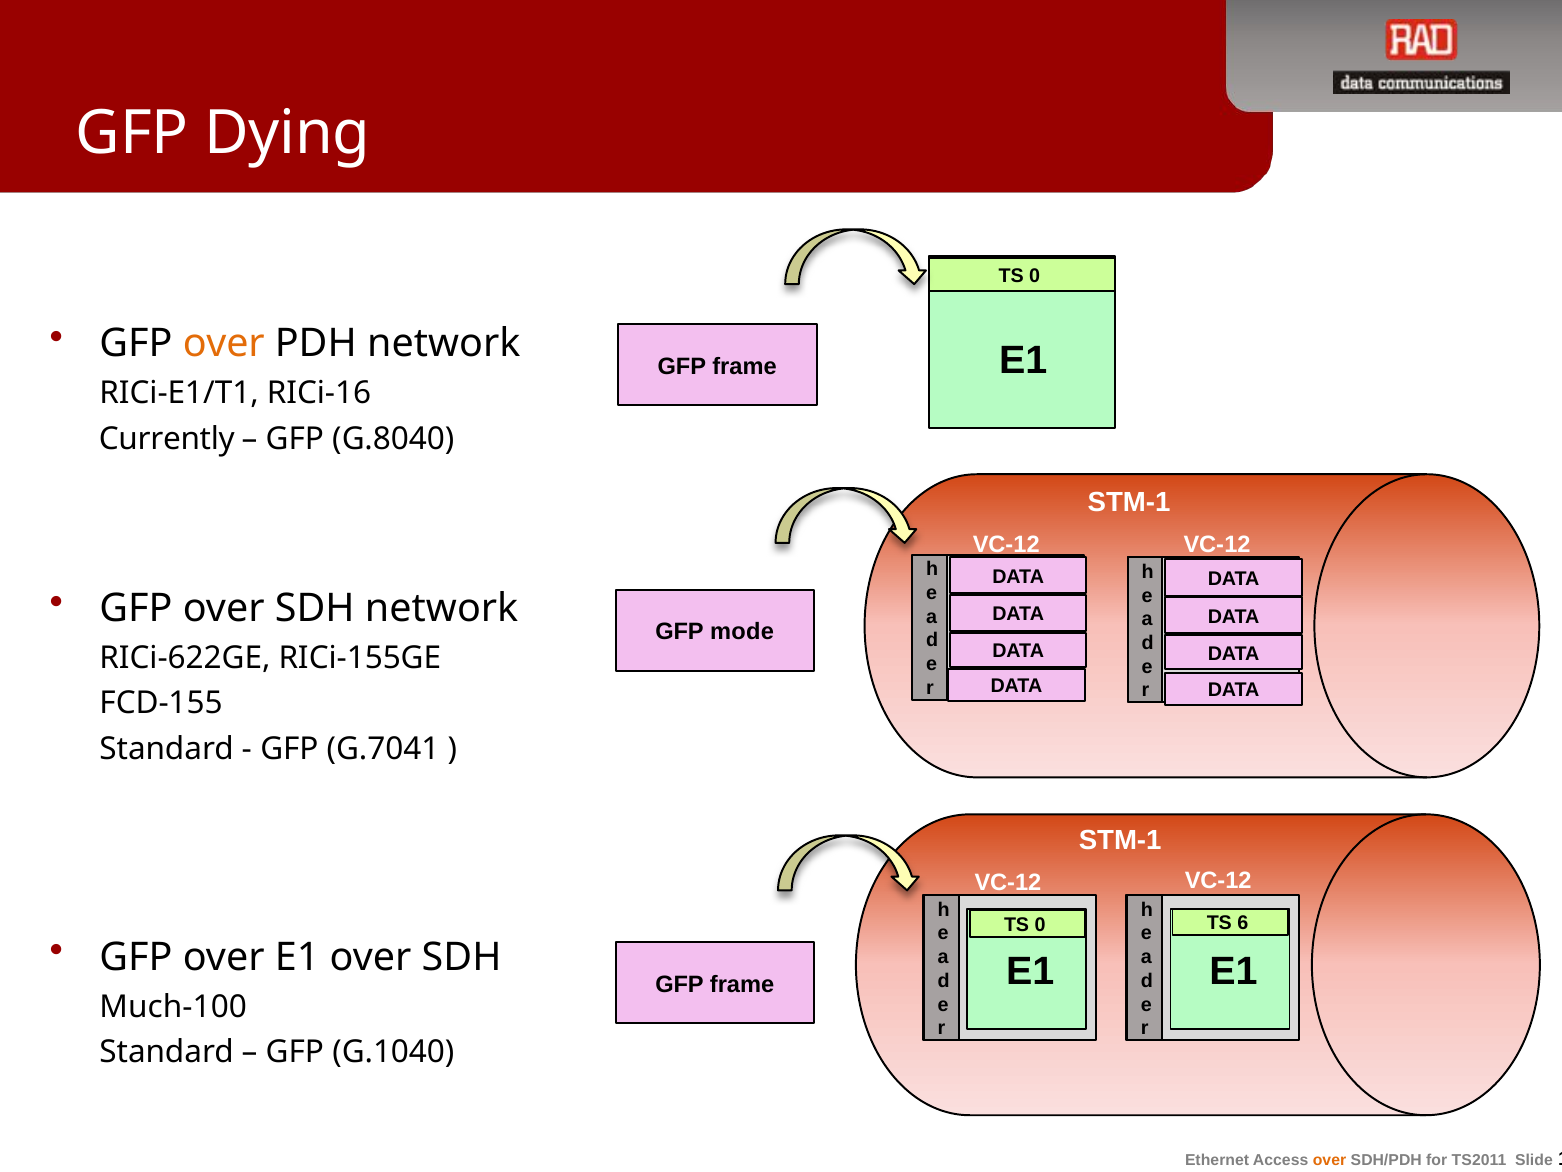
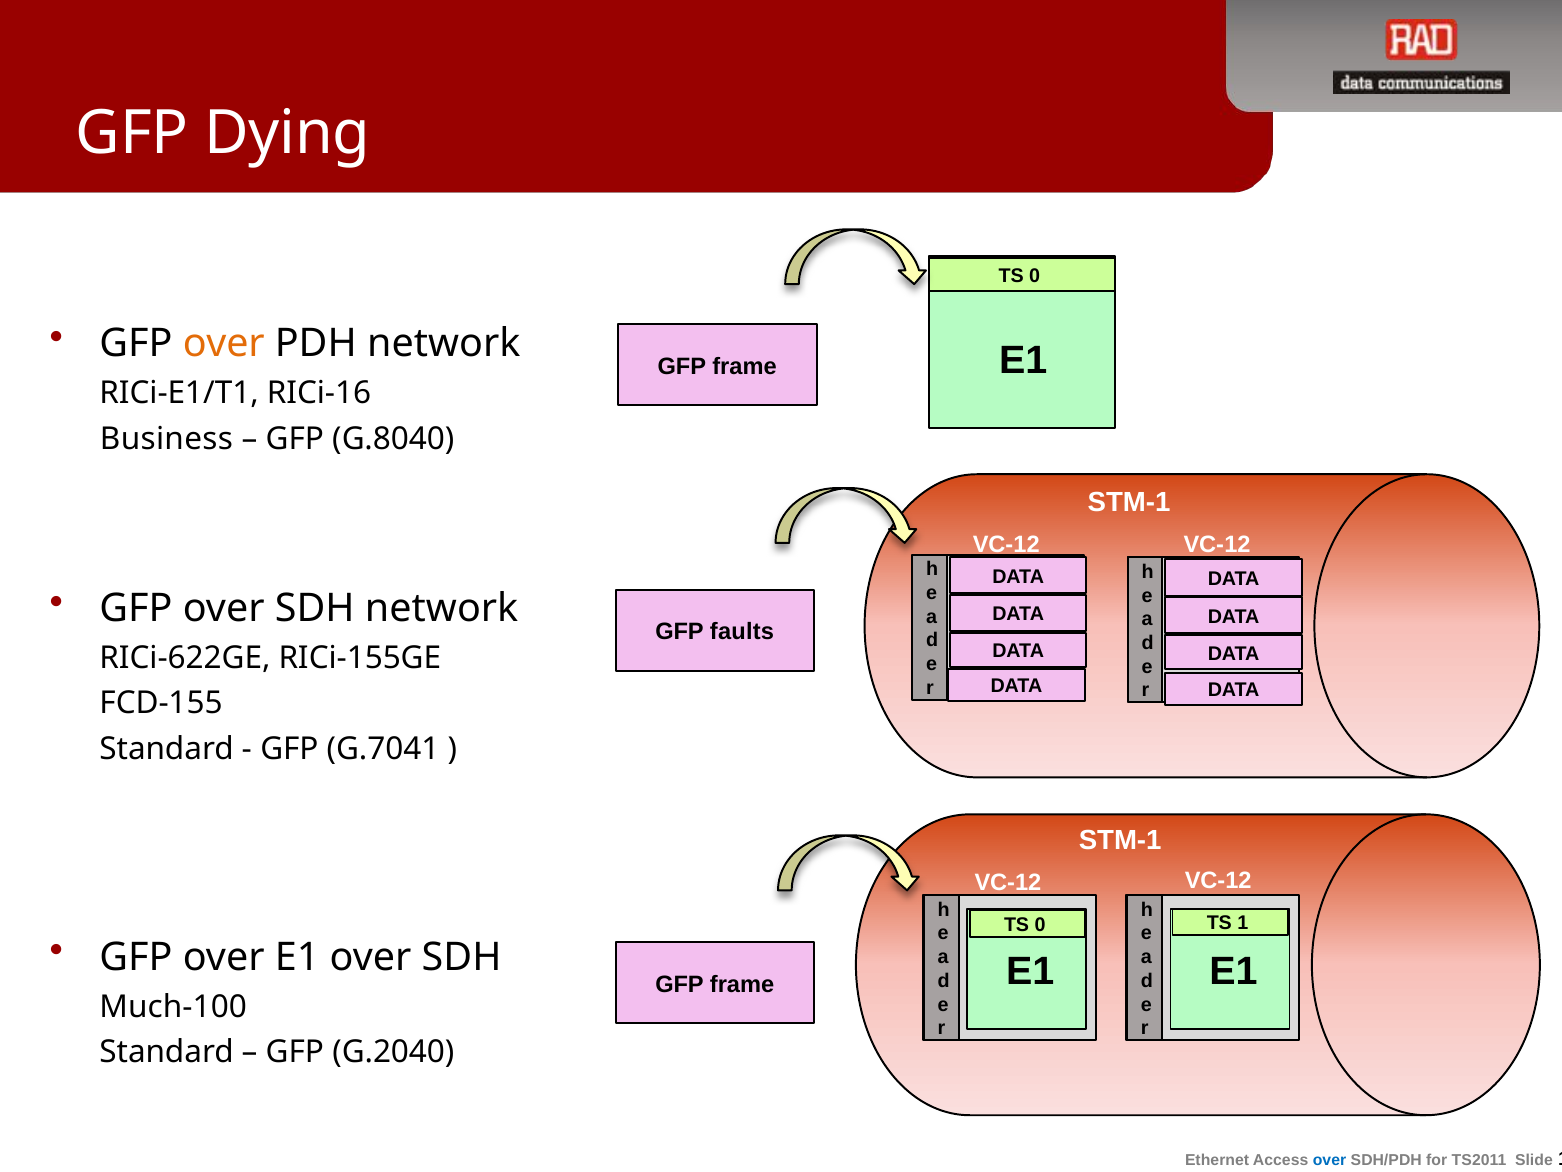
Currently: Currently -> Business
mode: mode -> faults
6: 6 -> 1
G.1040: G.1040 -> G.2040
over at (1330, 1159) colour: orange -> blue
